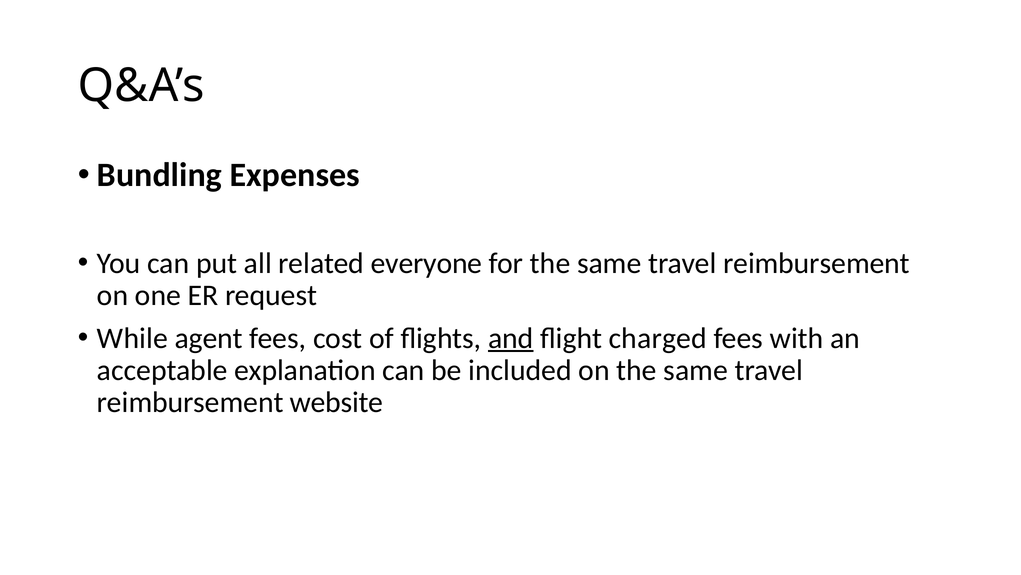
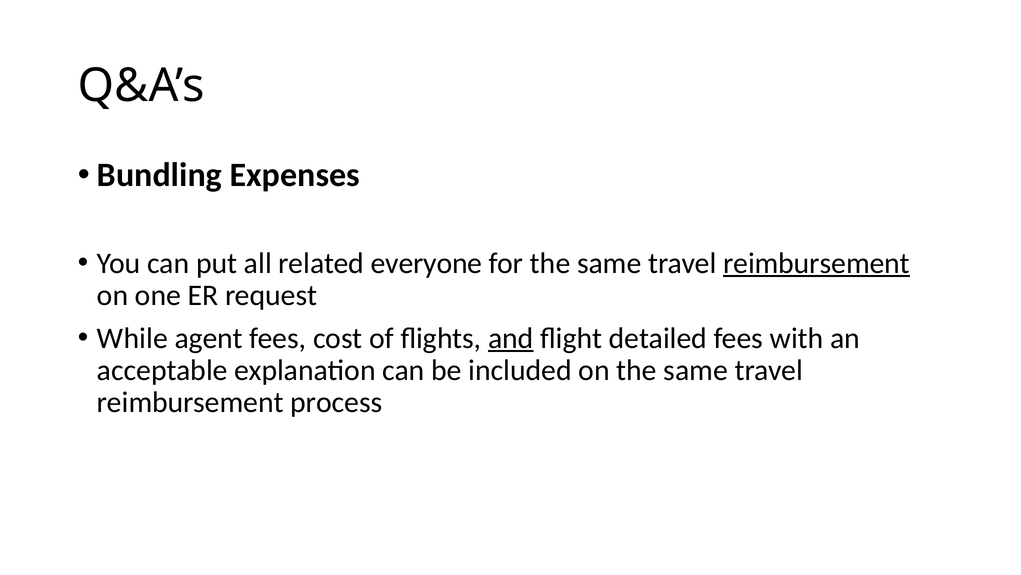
reimbursement at (816, 263) underline: none -> present
charged: charged -> detailed
website: website -> process
